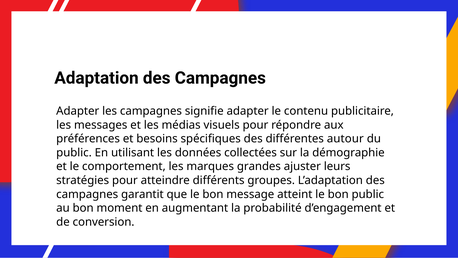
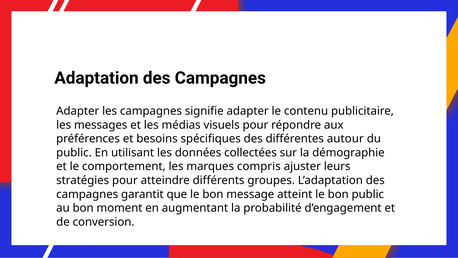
grandes: grandes -> compris
